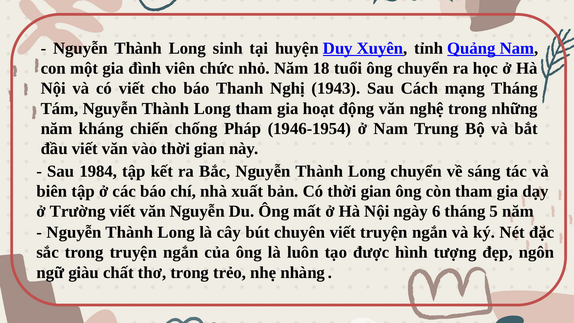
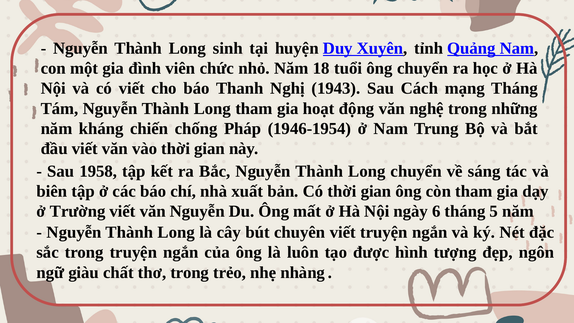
1984: 1984 -> 1958
